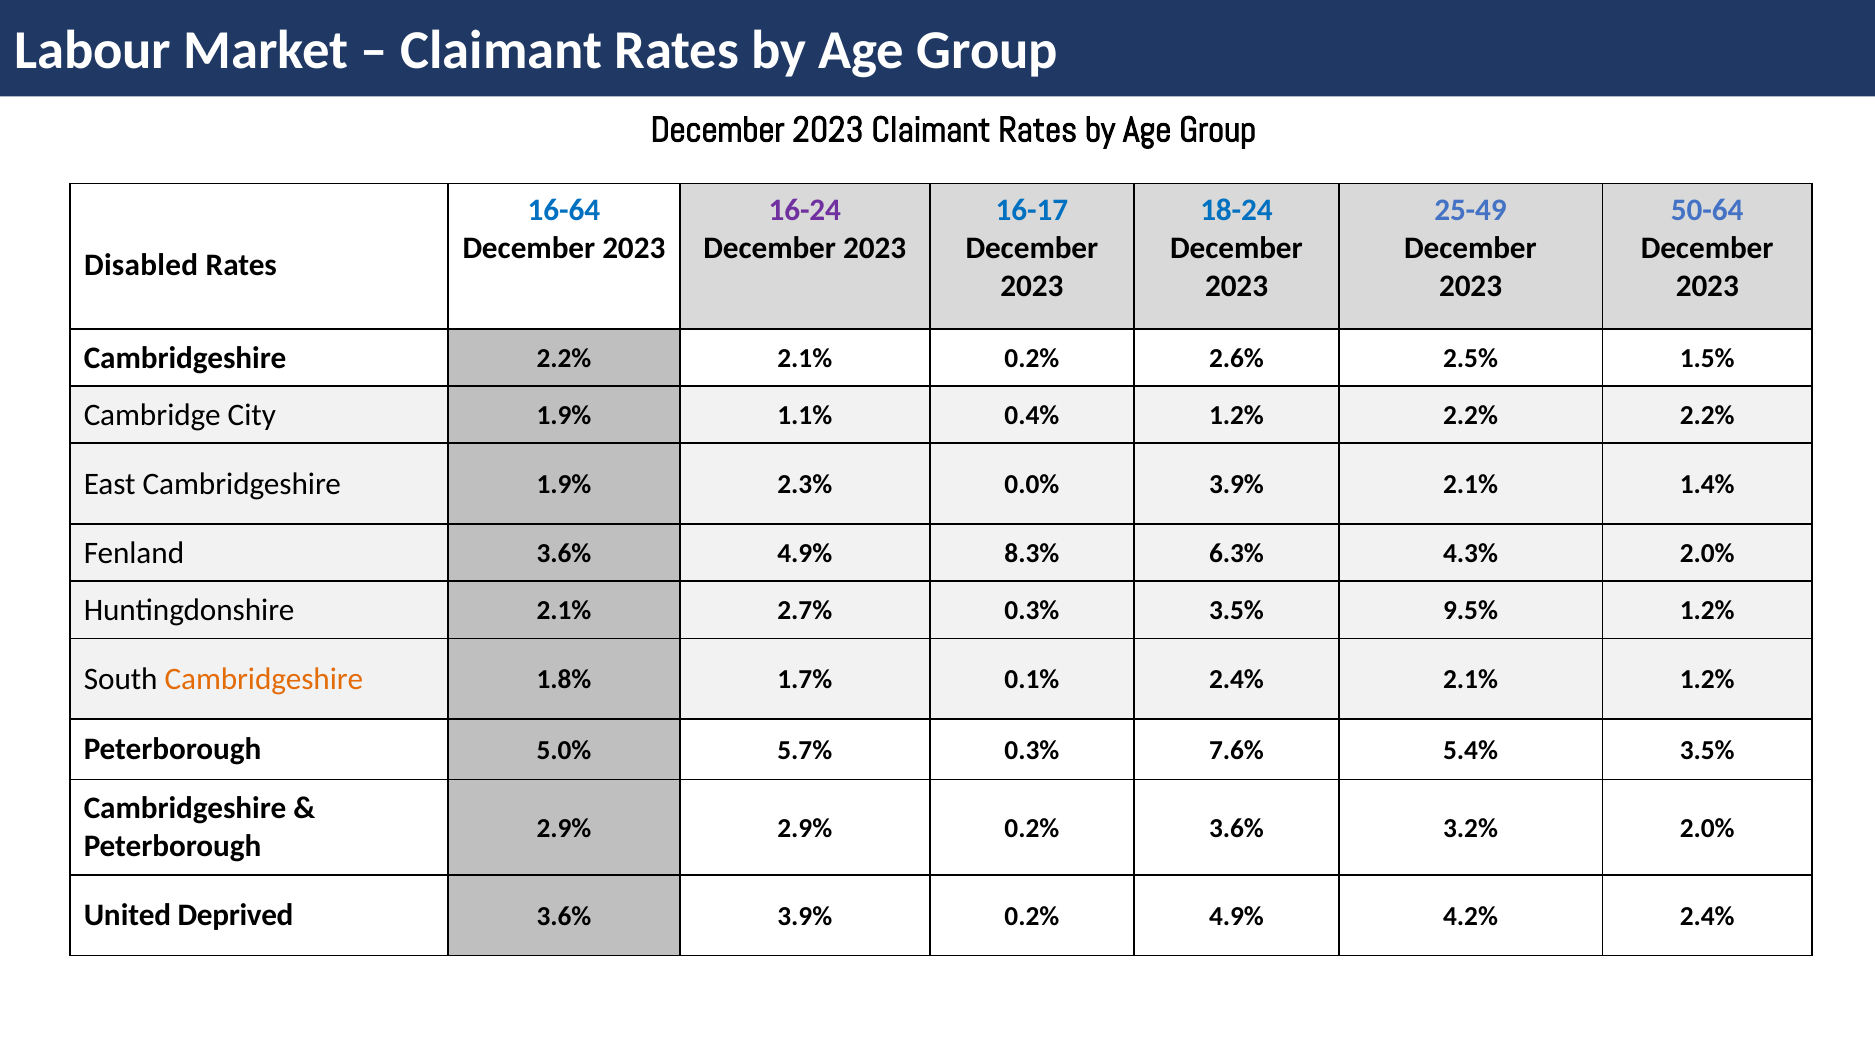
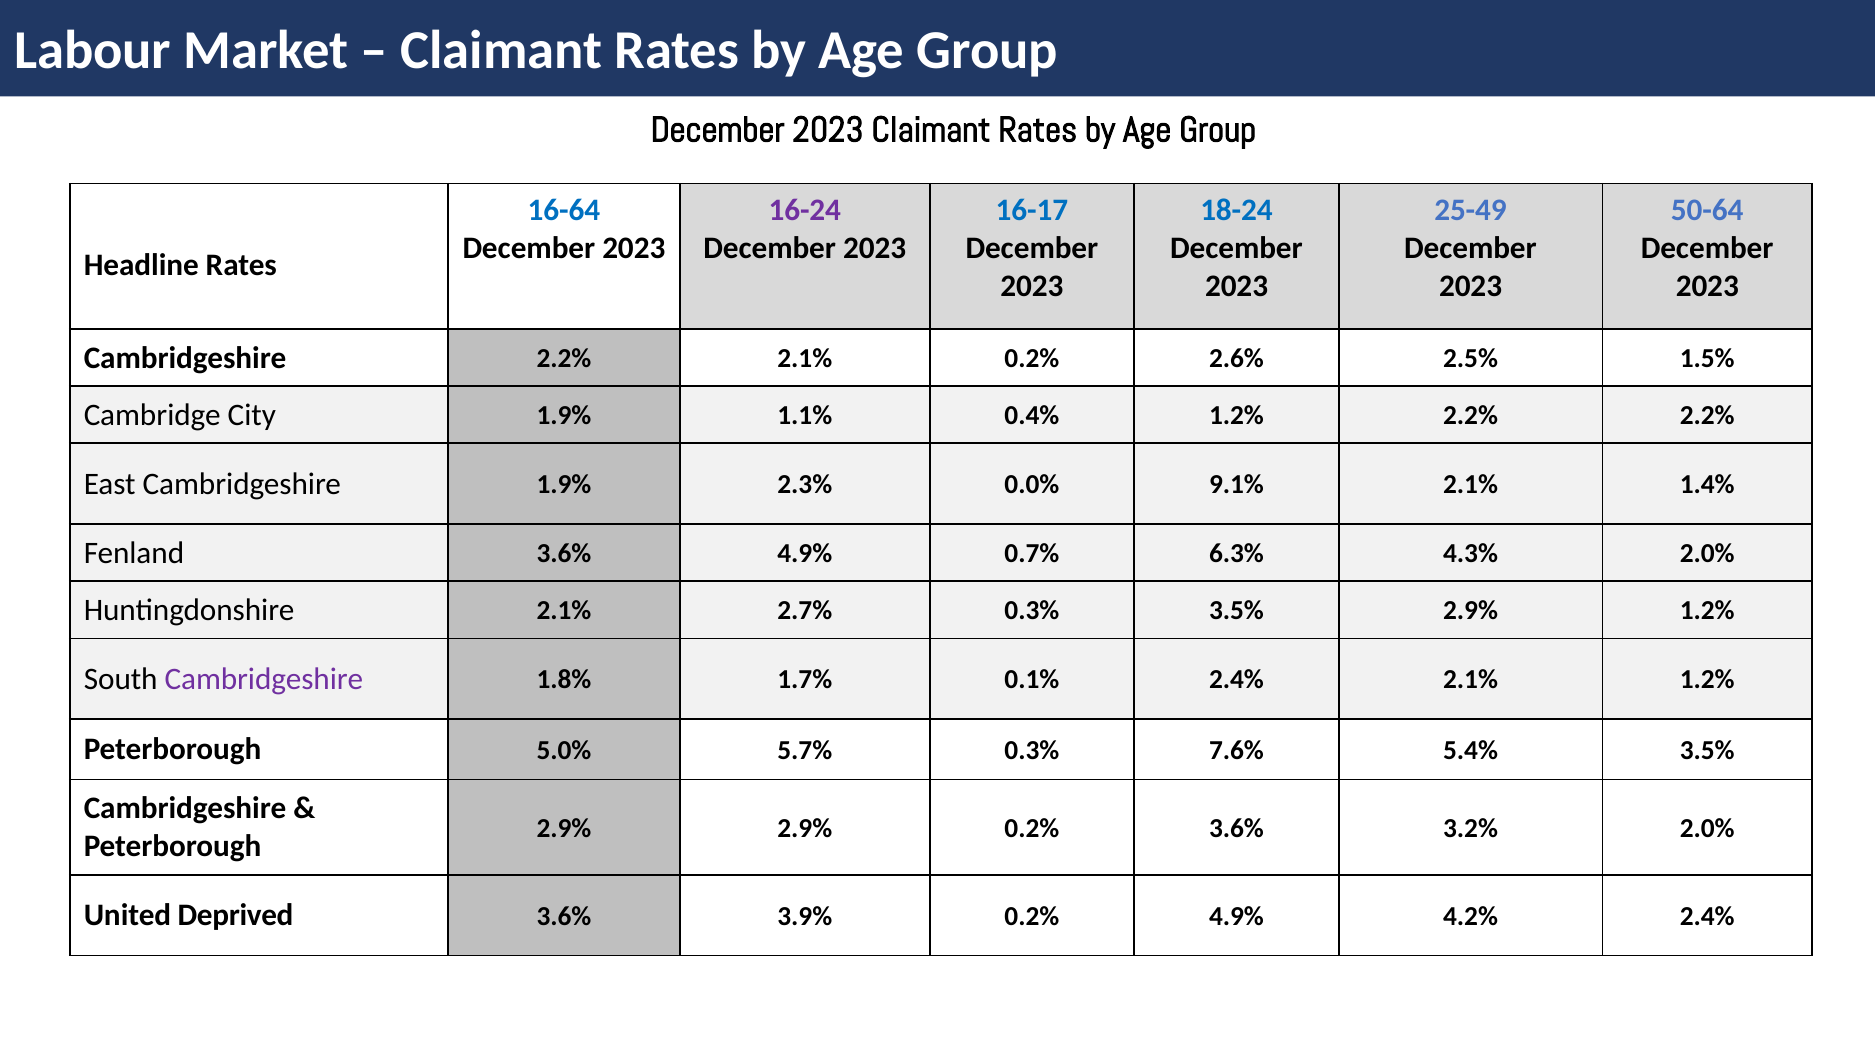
Disabled: Disabled -> Headline
0.0% 3.9%: 3.9% -> 9.1%
8.3%: 8.3% -> 0.7%
3.5% 9.5%: 9.5% -> 2.9%
Cambridgeshire at (264, 679) colour: orange -> purple
